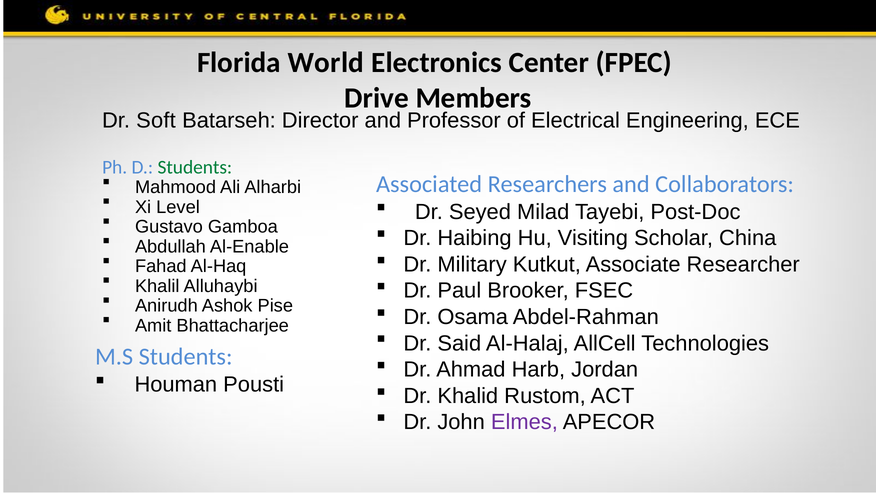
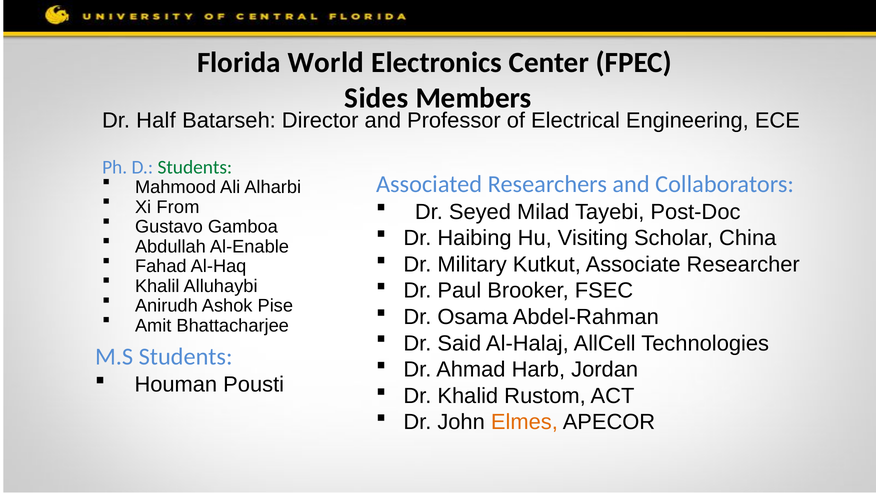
Drive: Drive -> Sides
Soft: Soft -> Half
Level: Level -> From
Elmes colour: purple -> orange
